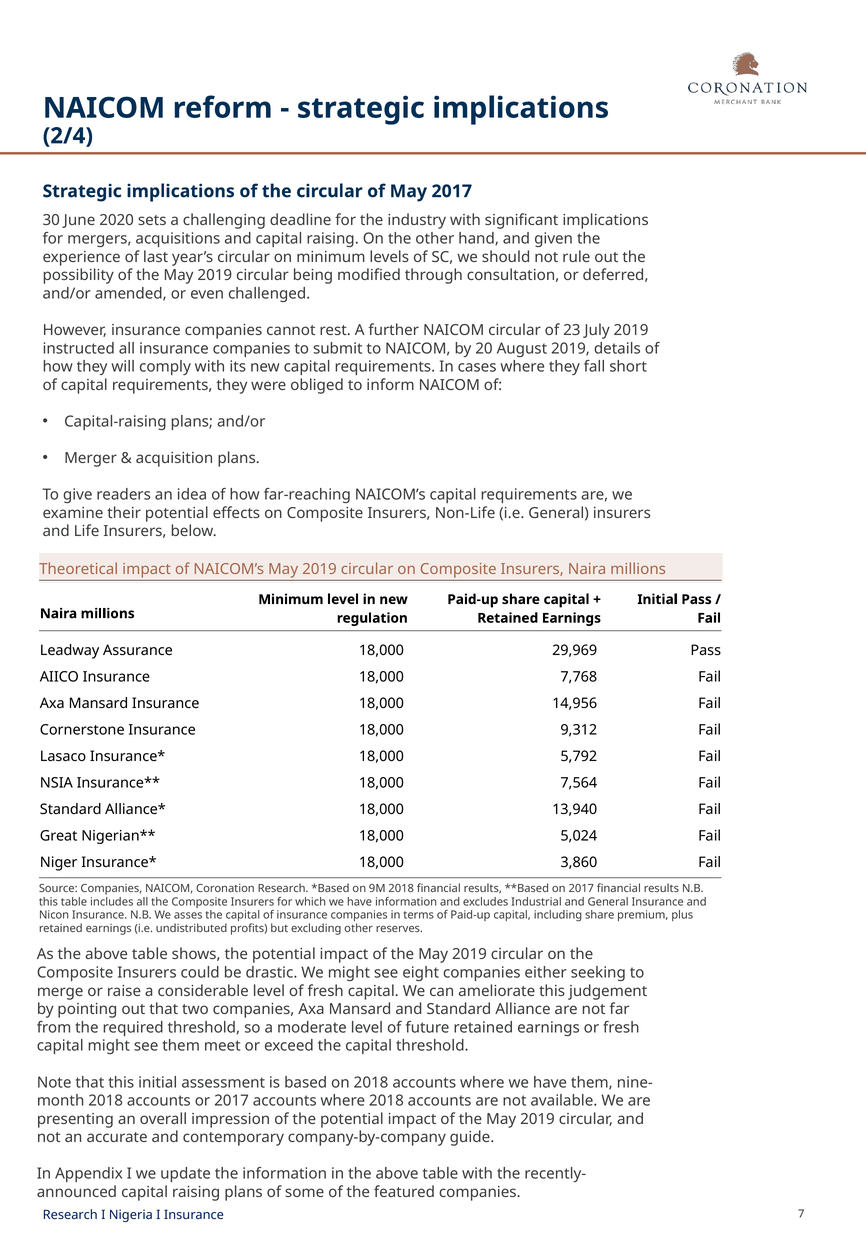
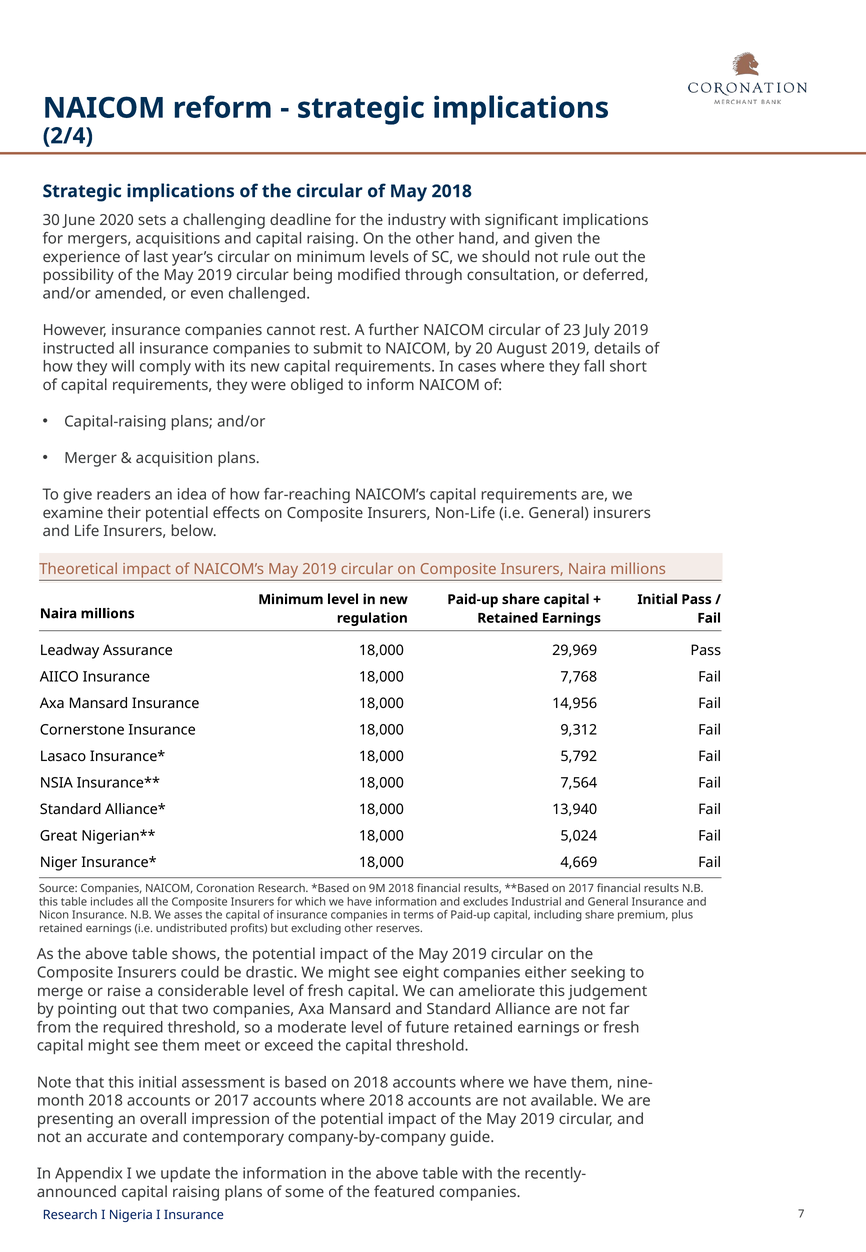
May 2017: 2017 -> 2018
3,860: 3,860 -> 4,669
